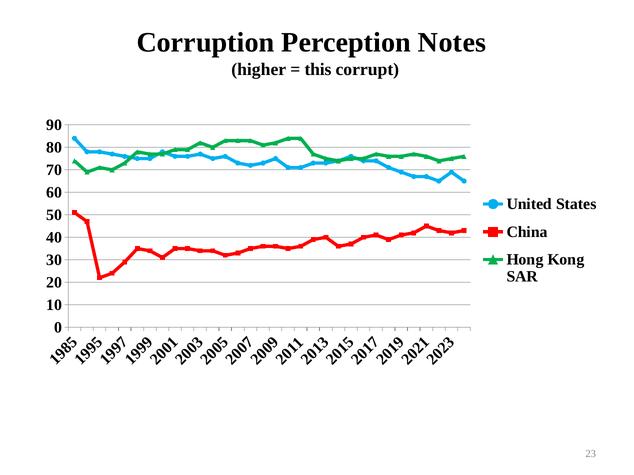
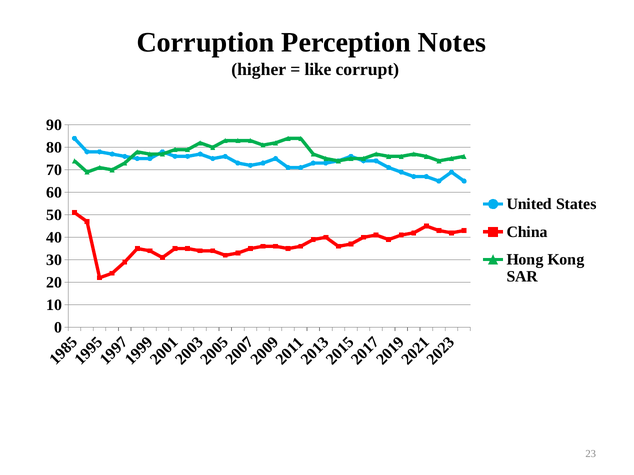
this: this -> like
